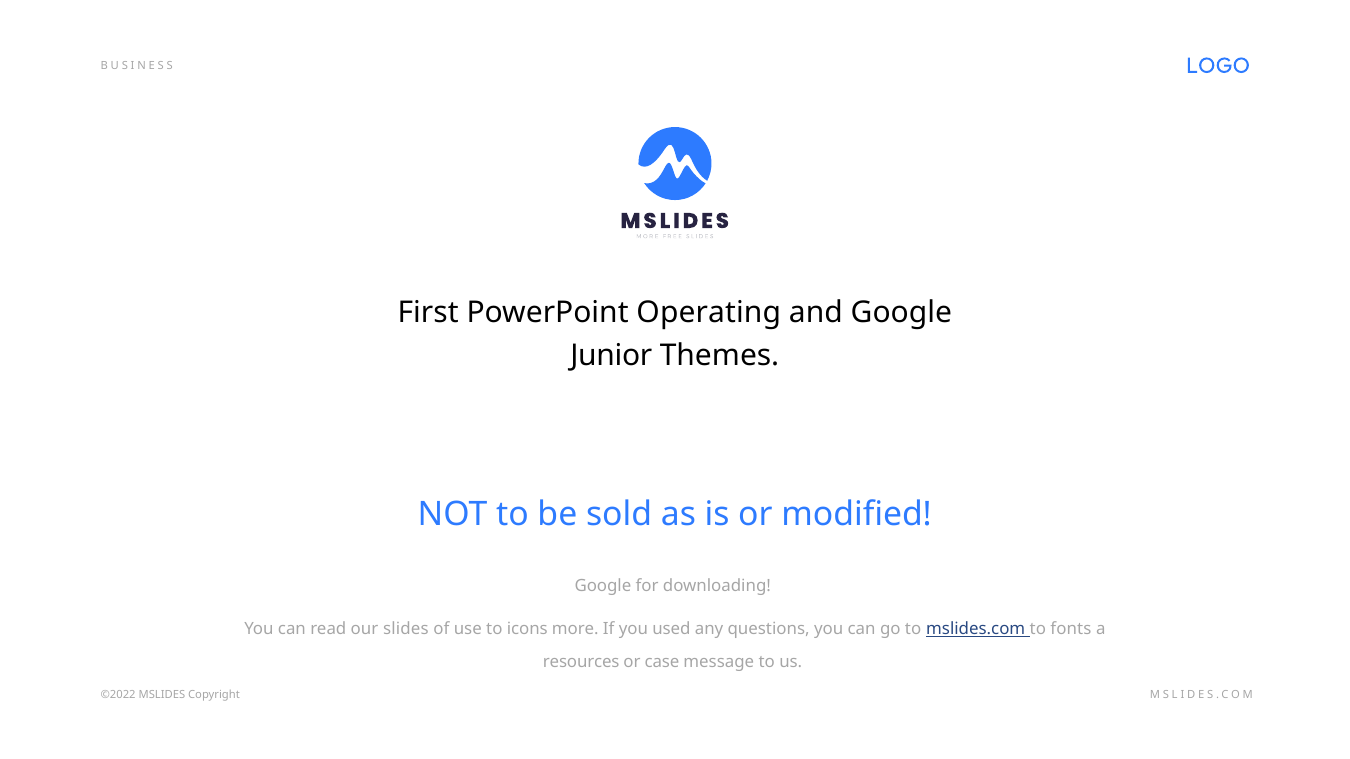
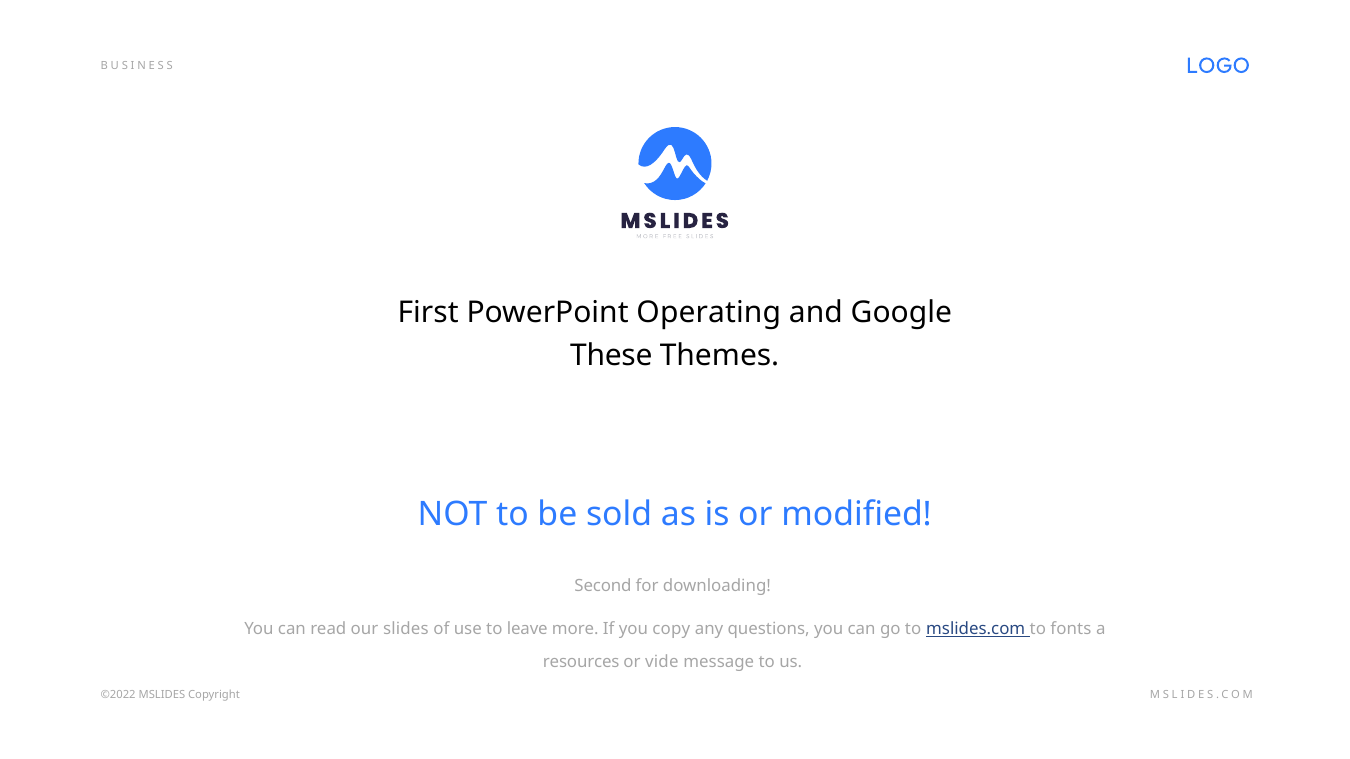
Junior: Junior -> These
Google at (603, 586): Google -> Second
icons: icons -> leave
used: used -> copy
case: case -> vide
